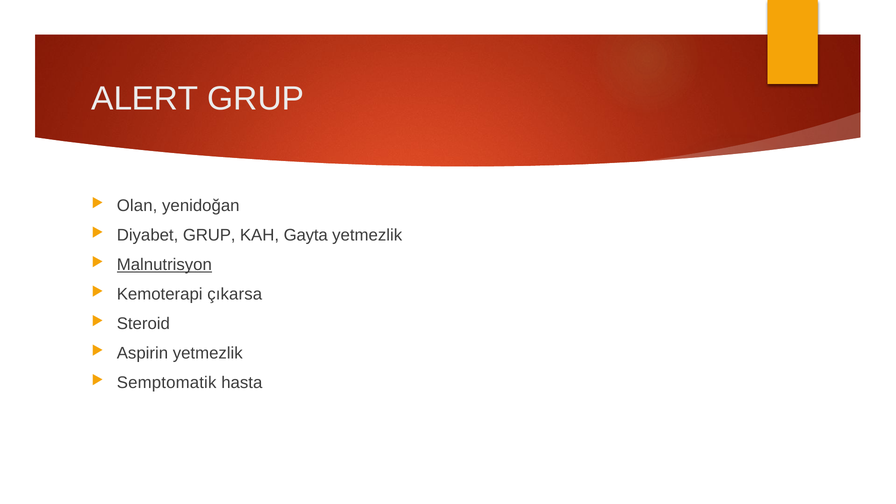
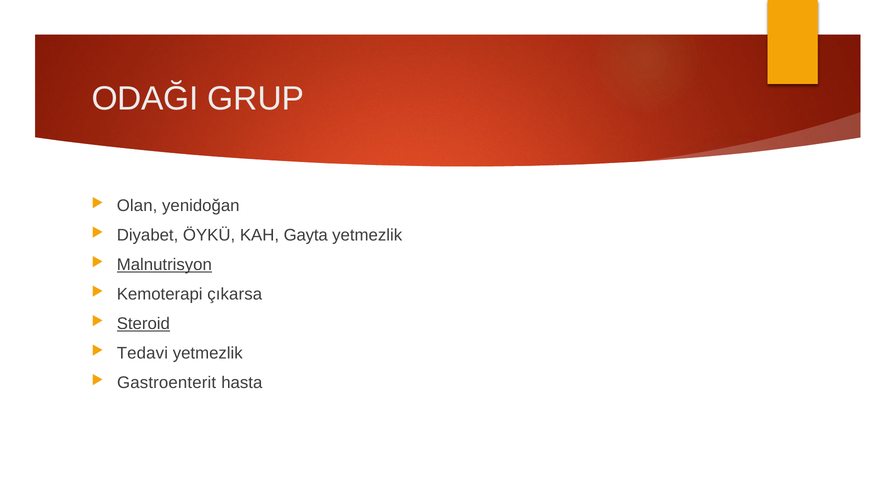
ALERT: ALERT -> ODAĞI
Diyabet GRUP: GRUP -> ÖYKÜ
Steroid underline: none -> present
Aspirin: Aspirin -> Tedavi
Semptomatik: Semptomatik -> Gastroenterit
